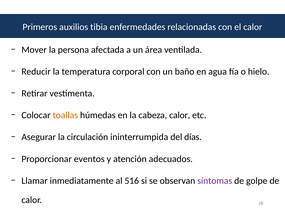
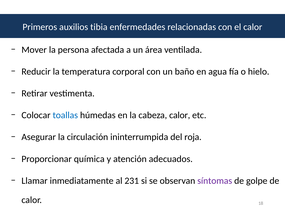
toallas colour: orange -> blue
días: días -> roja
eventos: eventos -> química
516: 516 -> 231
